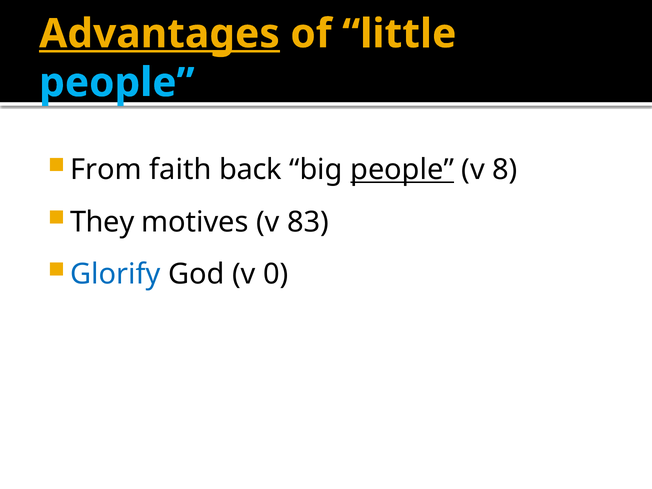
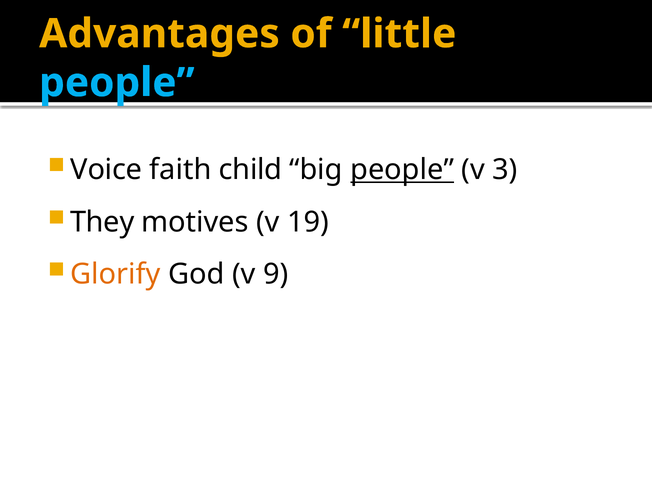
Advantages underline: present -> none
From: From -> Voice
back: back -> child
8: 8 -> 3
83: 83 -> 19
Glorify colour: blue -> orange
0: 0 -> 9
